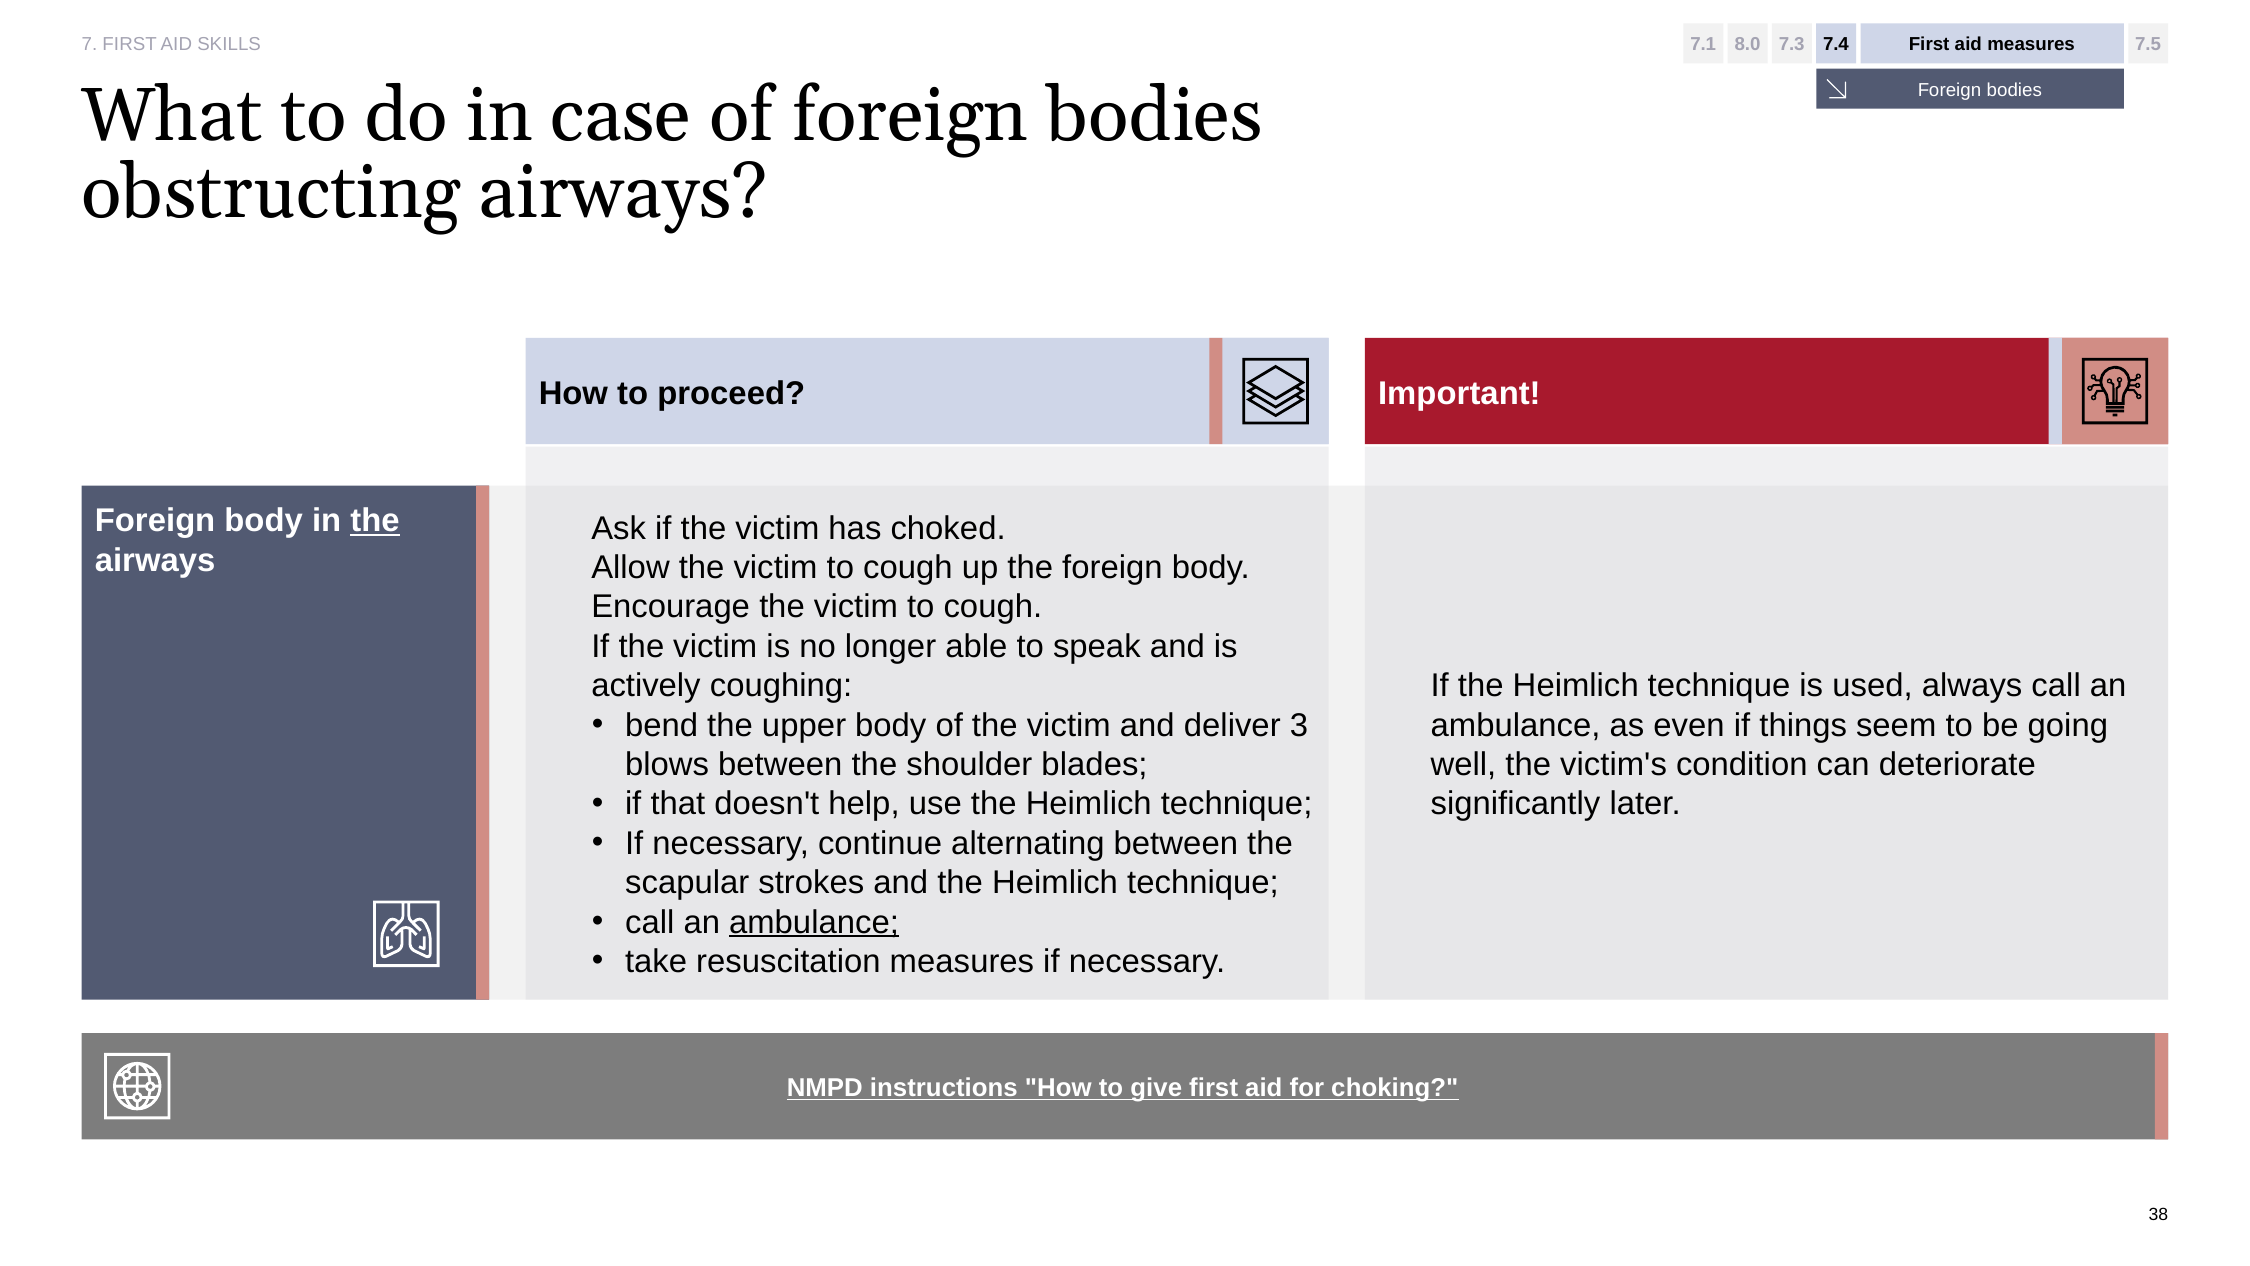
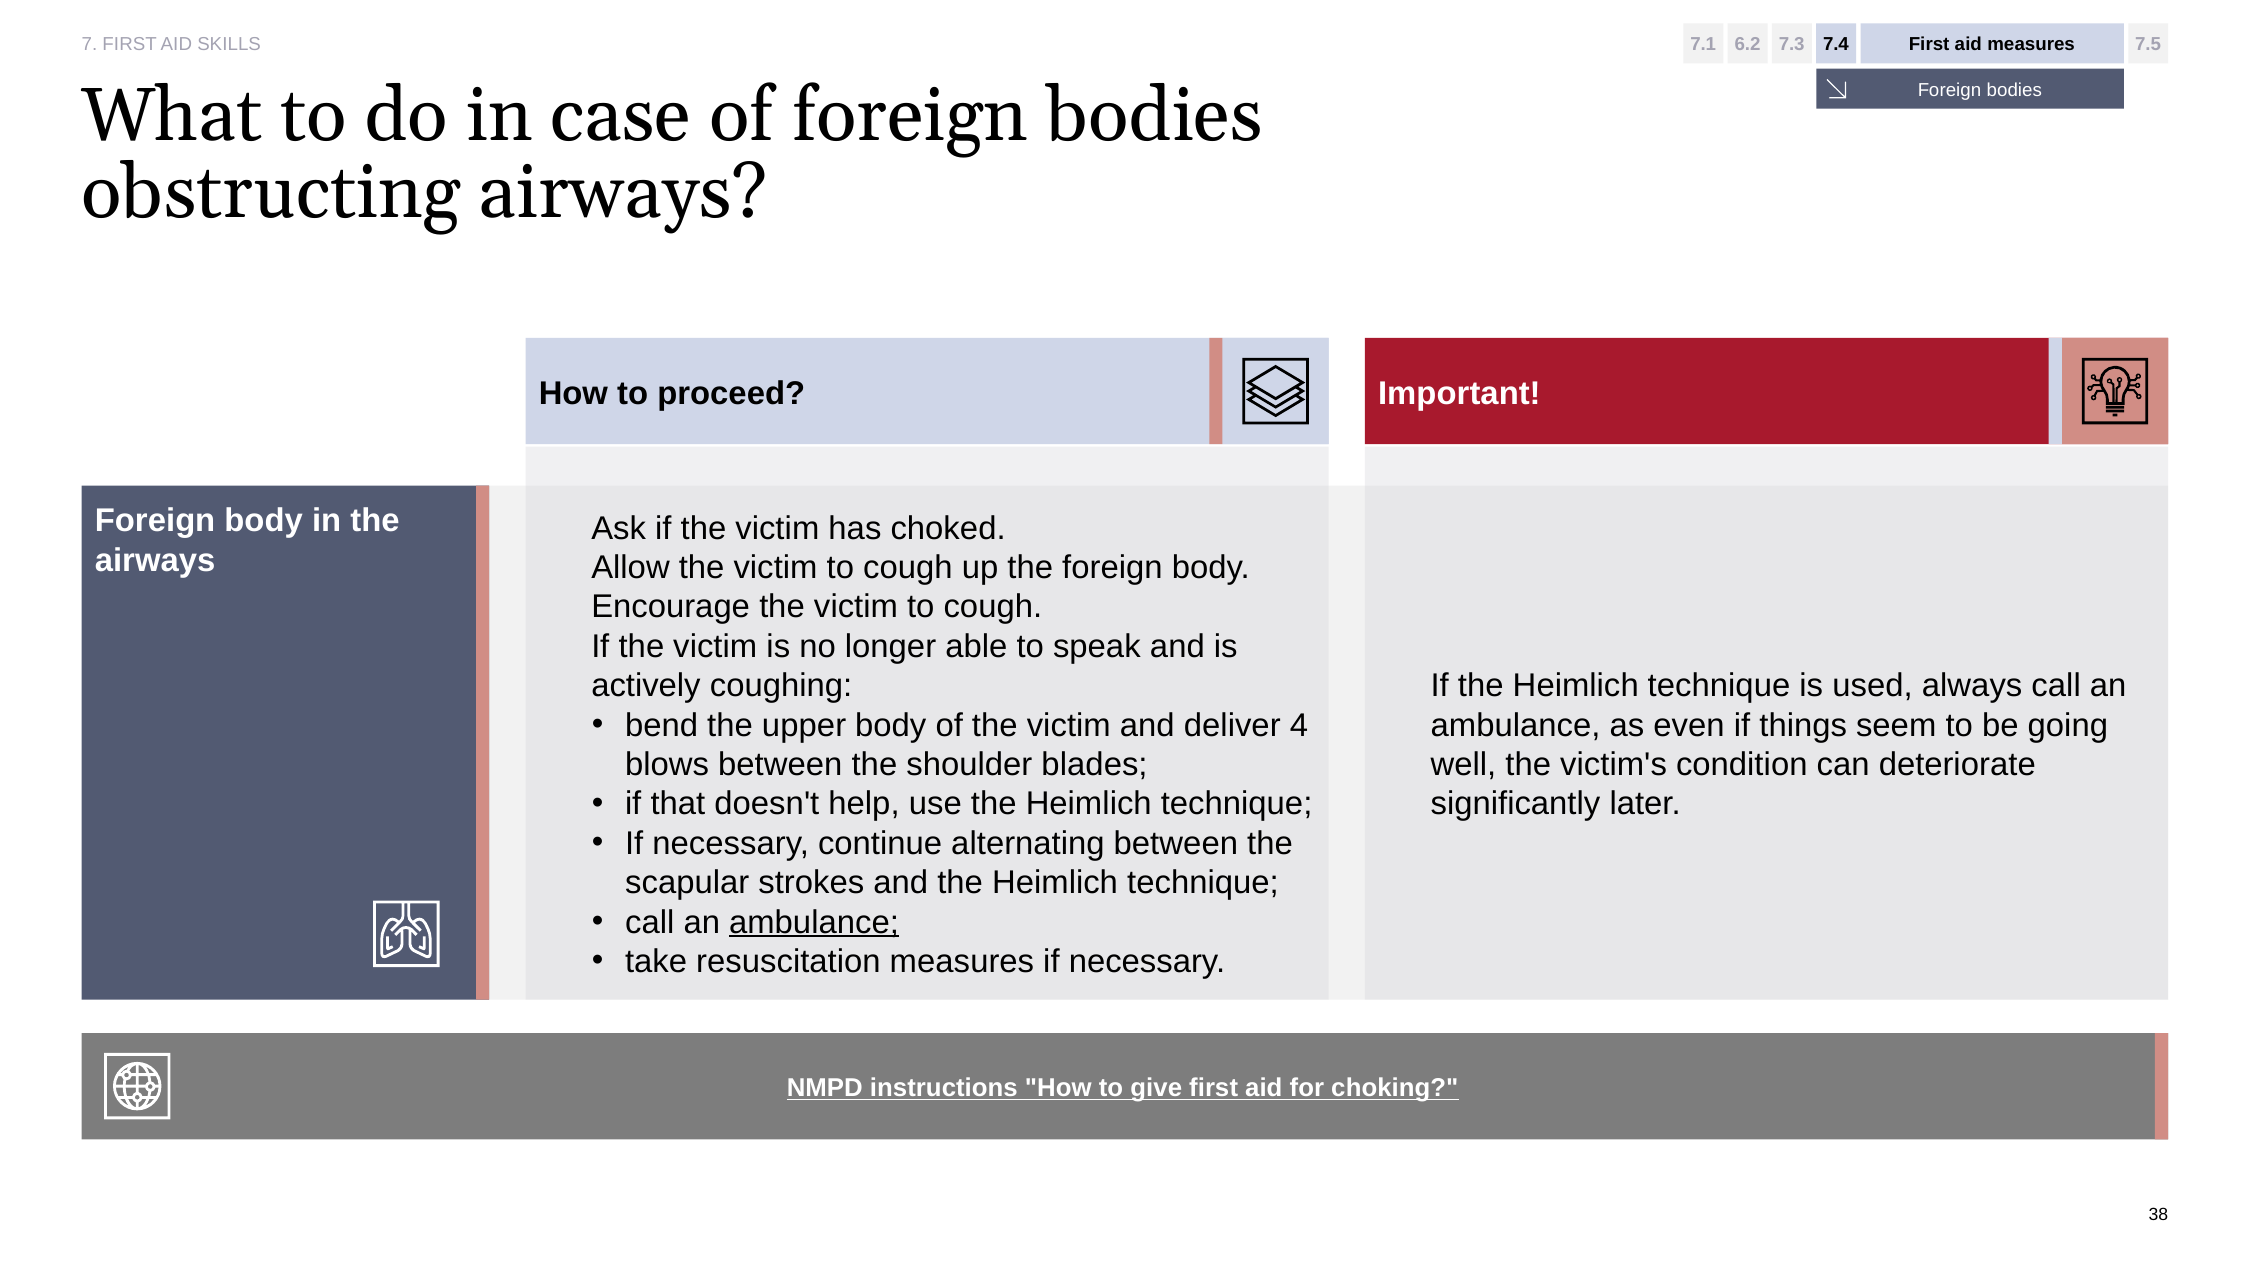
8.0: 8.0 -> 6.2
the at (375, 521) underline: present -> none
3: 3 -> 4
